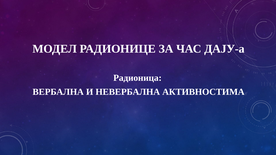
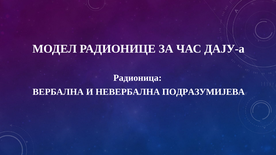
АКТИВНОСТИМА: АКТИВНОСТИМА -> ПОДРАЗУМИЈЕВА
